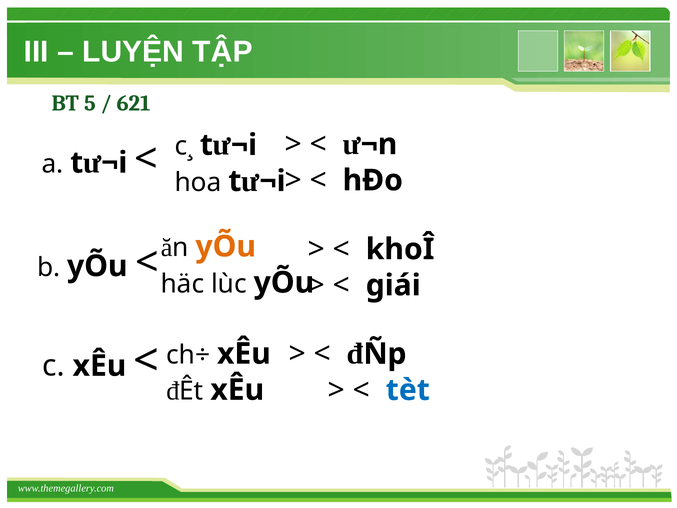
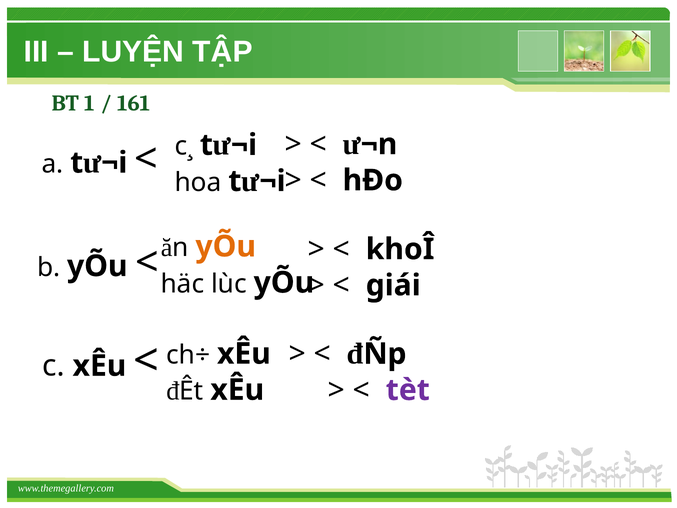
5: 5 -> 1
621: 621 -> 161
tèt colour: blue -> purple
